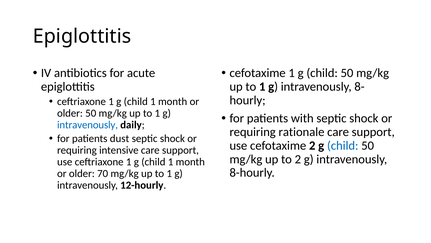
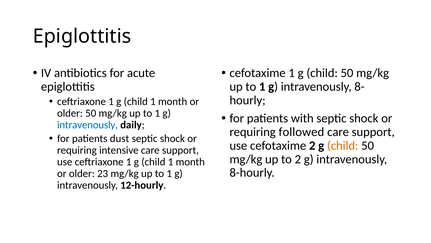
rationale: rationale -> followed
child at (343, 145) colour: blue -> orange
70: 70 -> 23
